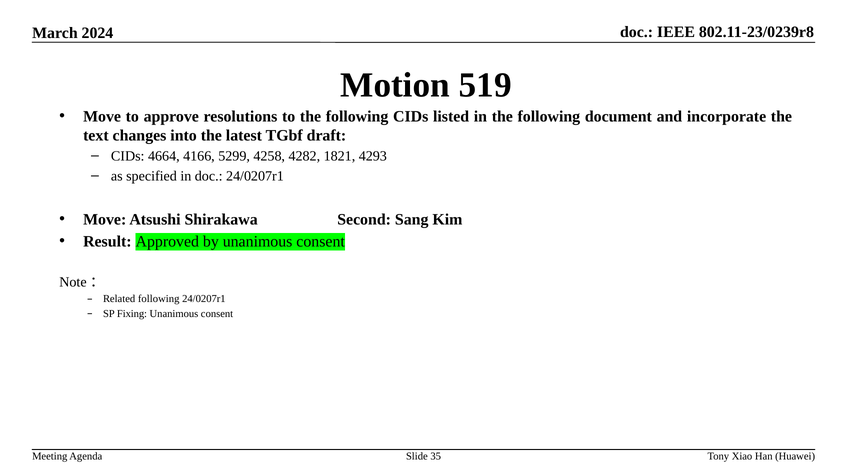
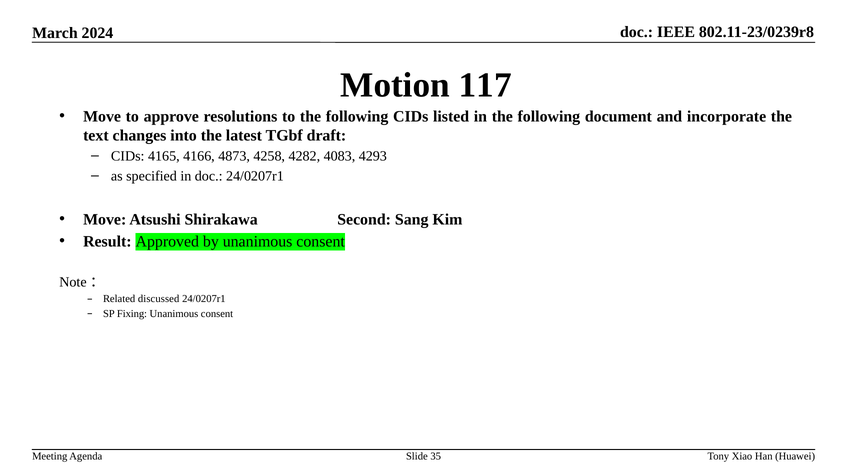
519: 519 -> 117
4664: 4664 -> 4165
5299: 5299 -> 4873
1821: 1821 -> 4083
Related following: following -> discussed
